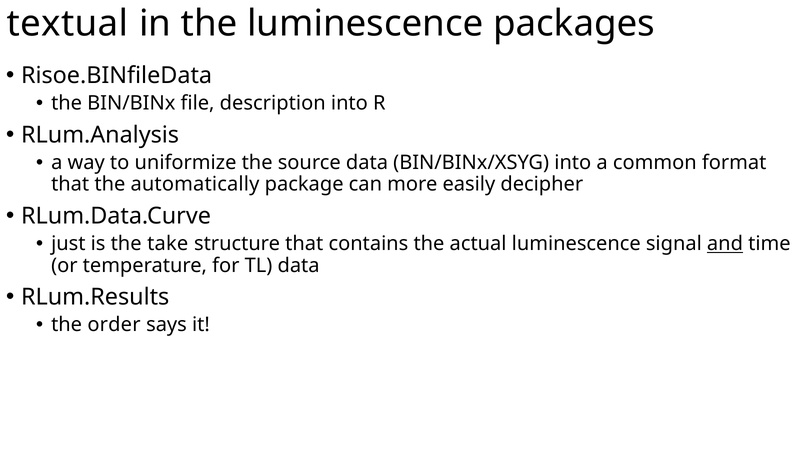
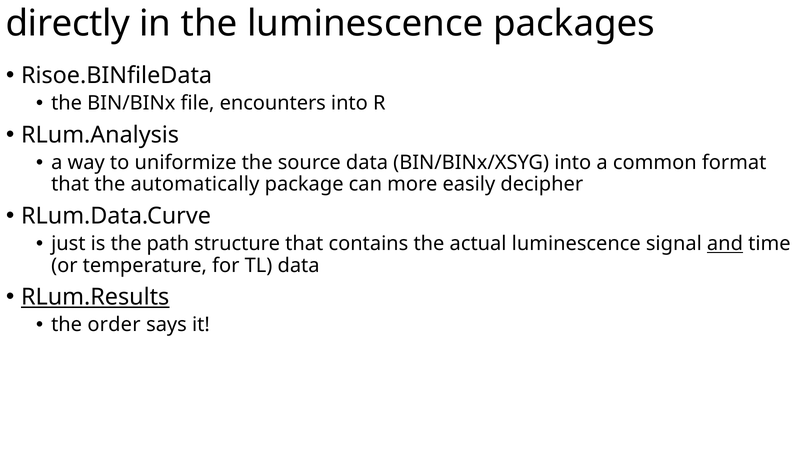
textual: textual -> directly
description: description -> encounters
take: take -> path
RLum.Results underline: none -> present
